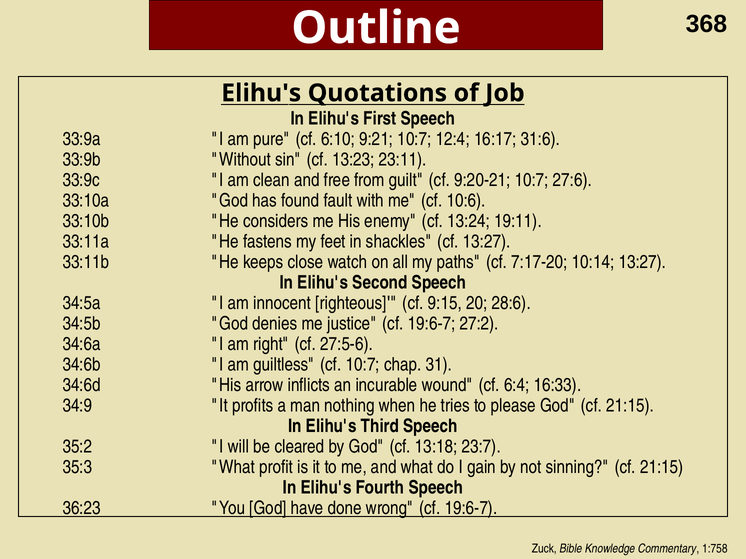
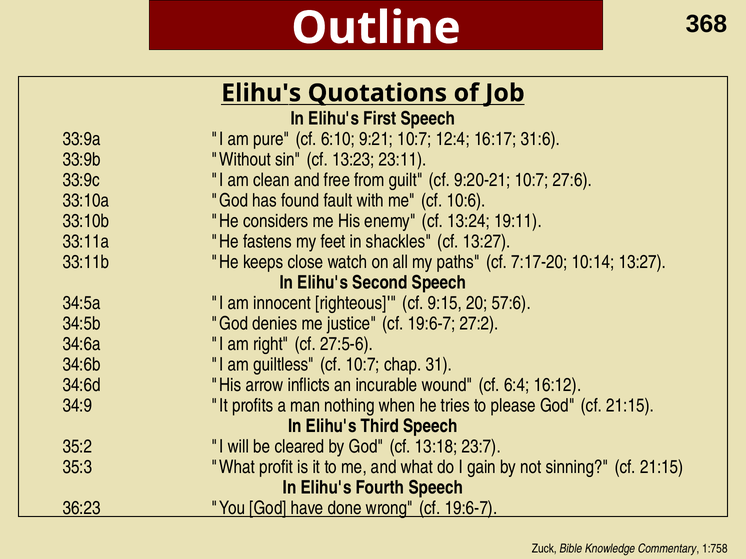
28:6: 28:6 -> 57:6
16:33: 16:33 -> 16:12
